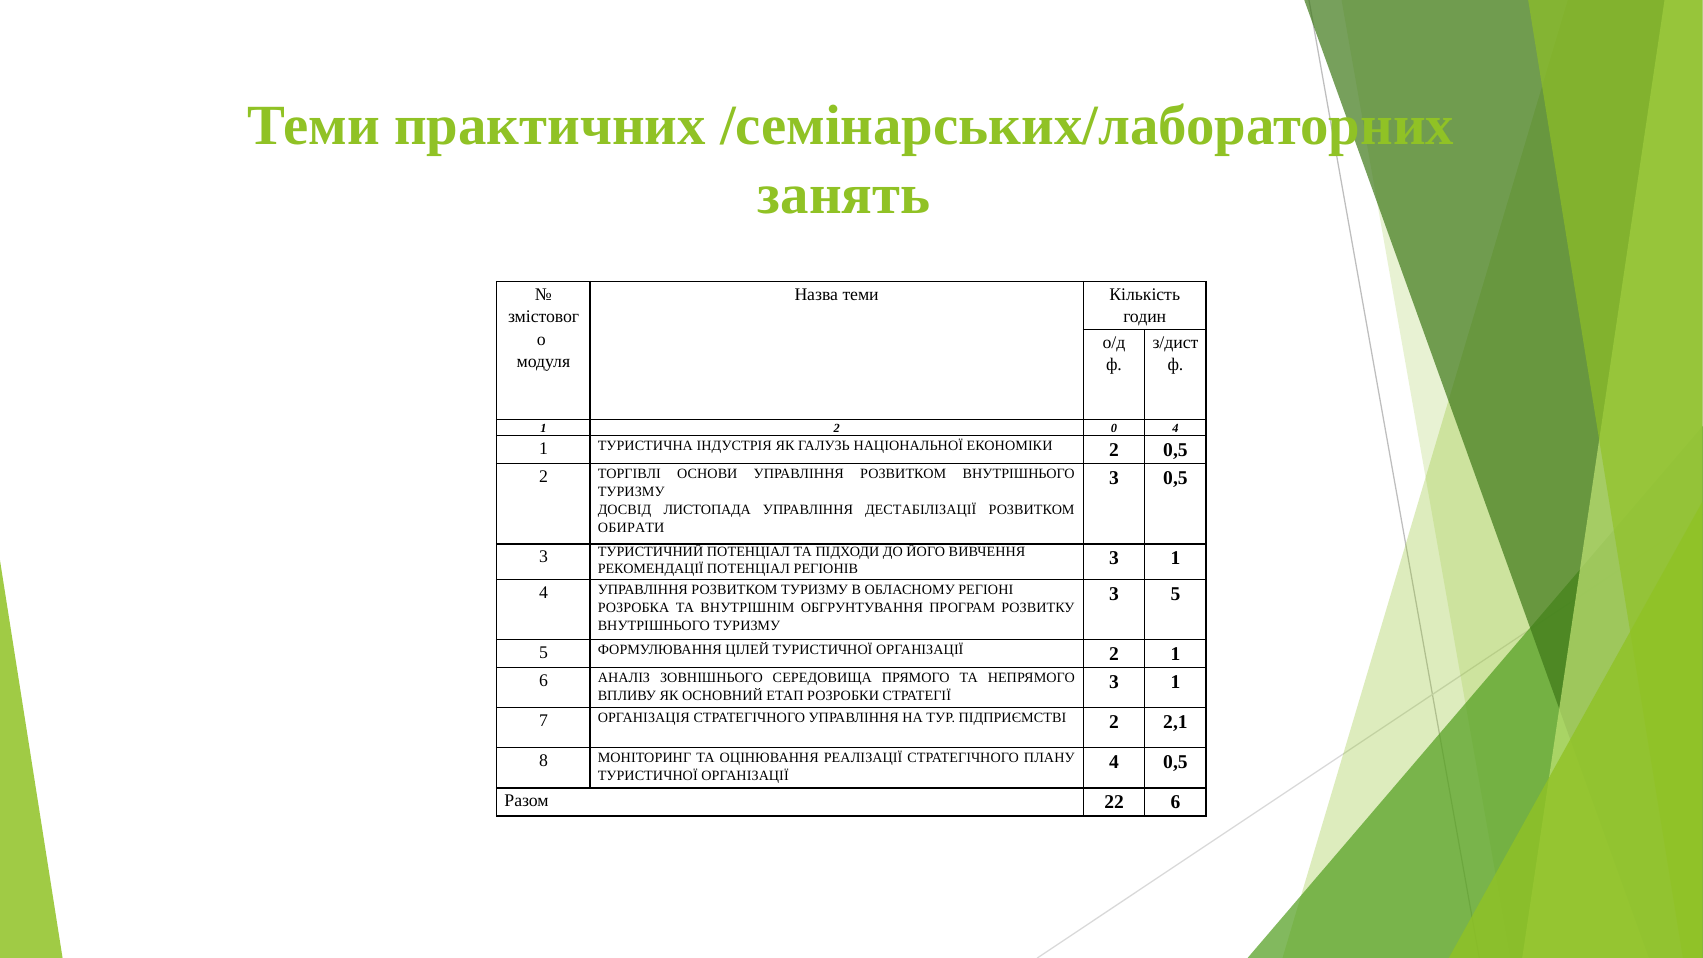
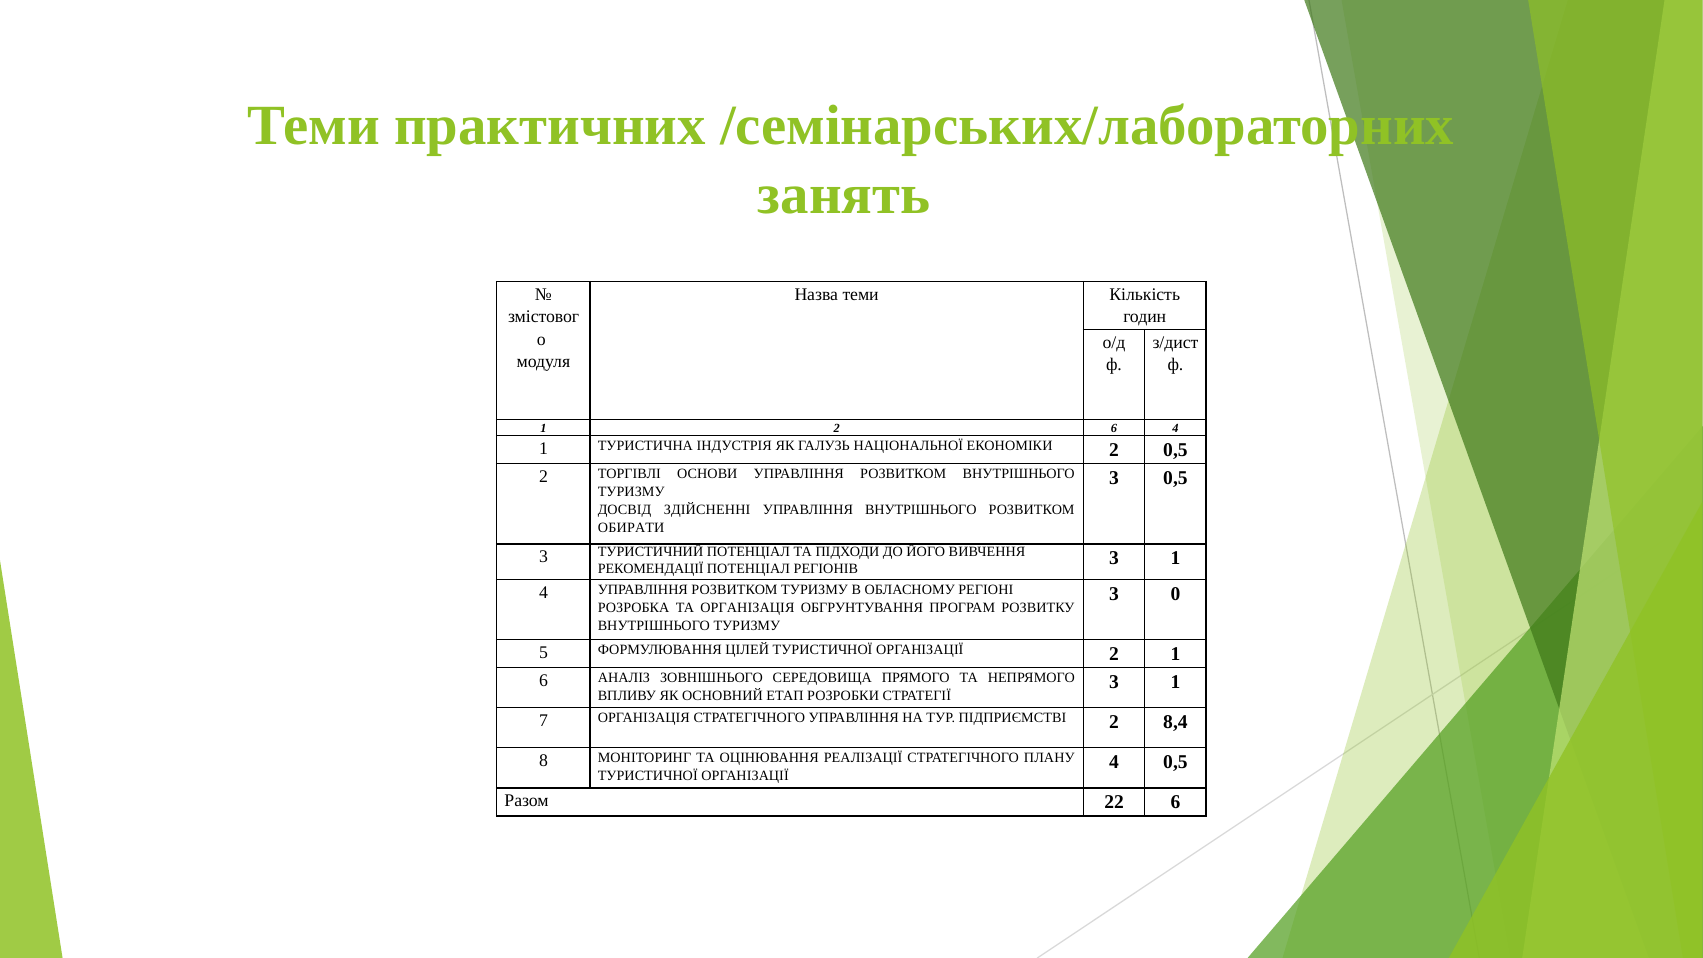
2 0: 0 -> 6
ЛИСТОПАДА: ЛИСТОПАДА -> ЗДІЙСНЕННІ
УПРАВЛІННЯ ДЕСТАБІЛІЗАЦІЇ: ДЕСТАБІЛІЗАЦІЇ -> ВНУТРІШНЬОГО
3 5: 5 -> 0
ТА ВНУТРІШНІМ: ВНУТРІШНІМ -> ОРГАНІЗАЦІЯ
2,1: 2,1 -> 8,4
